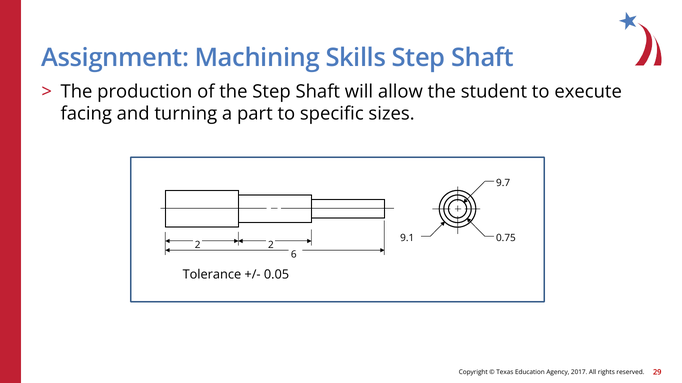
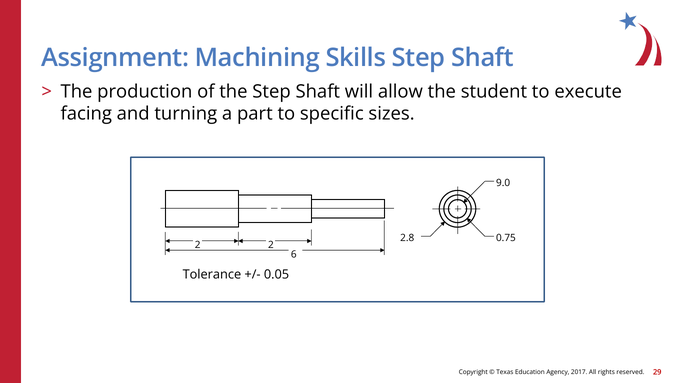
9.7: 9.7 -> 9.0
9.1: 9.1 -> 2.8
